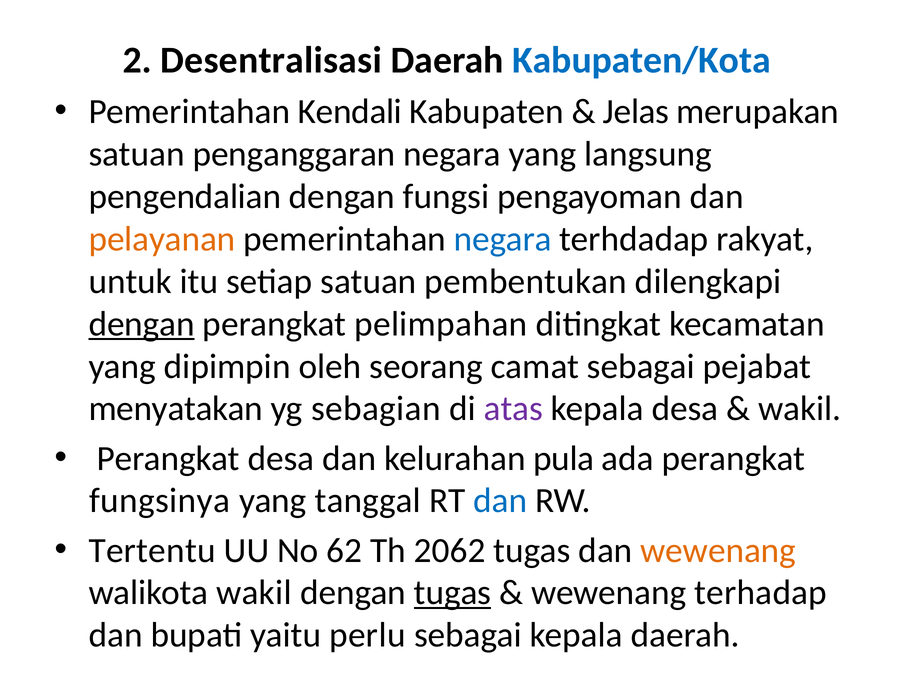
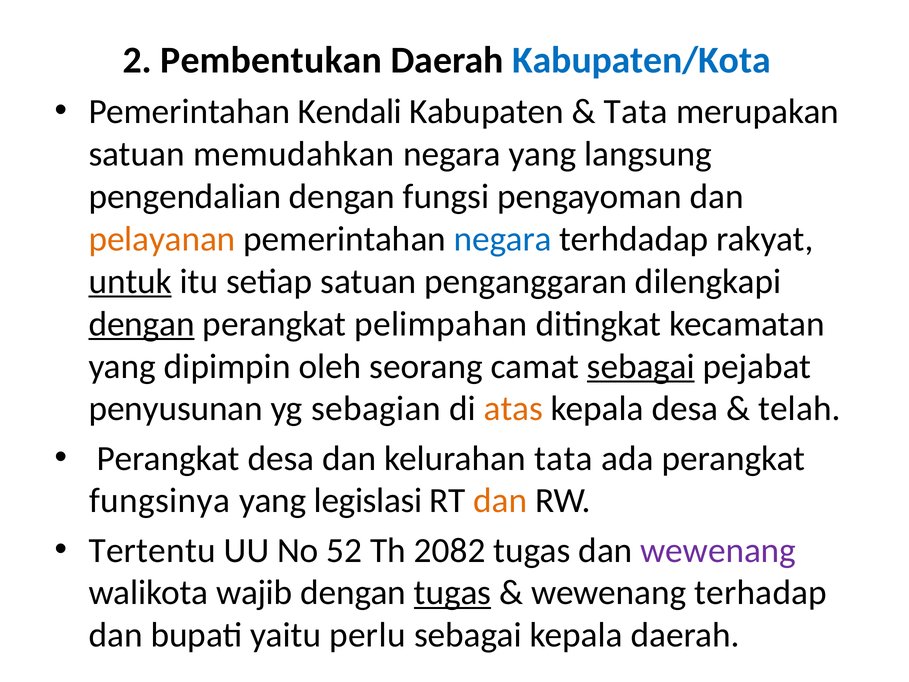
Desentralisasi: Desentralisasi -> Pembentukan
Jelas at (636, 112): Jelas -> Tata
penganggaran: penganggaran -> memudahkan
untuk underline: none -> present
pembentukan: pembentukan -> penganggaran
sebagai at (641, 366) underline: none -> present
menyatakan: menyatakan -> penyusunan
atas colour: purple -> orange
wakil at (800, 409): wakil -> telah
kelurahan pula: pula -> tata
tanggal: tanggal -> legislasi
dan at (500, 501) colour: blue -> orange
62: 62 -> 52
2062: 2062 -> 2082
wewenang at (718, 550) colour: orange -> purple
walikota wakil: wakil -> wajib
